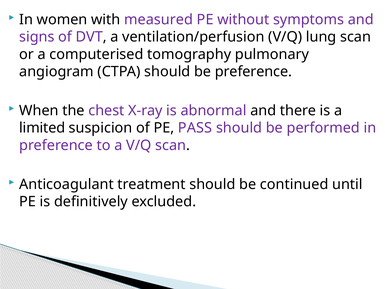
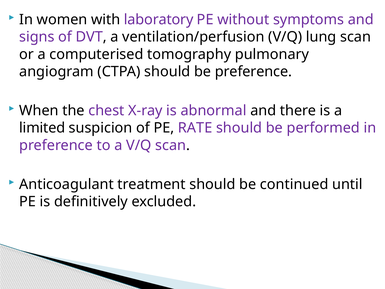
measured: measured -> laboratory
PASS: PASS -> RATE
